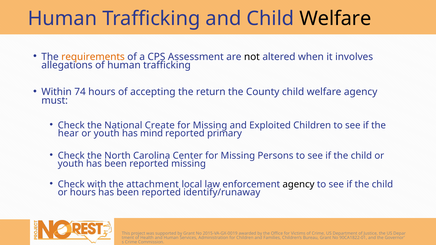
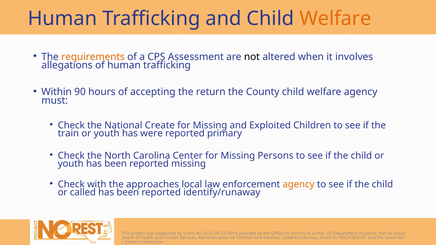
Welfare at (335, 18) colour: black -> orange
74: 74 -> 90
hear: hear -> train
mind: mind -> were
attachment: attachment -> approaches
agency at (299, 184) colour: black -> orange
or hours: hours -> called
